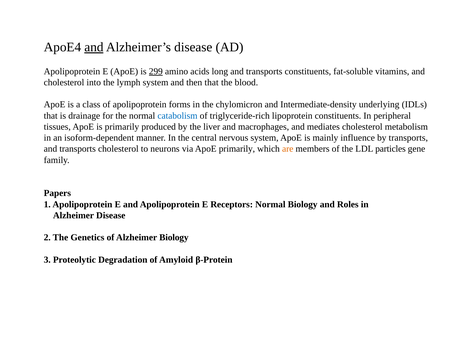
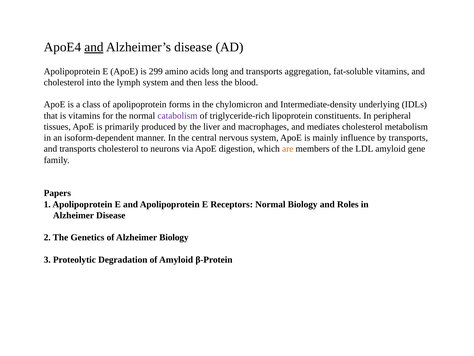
299 underline: present -> none
transports constituents: constituents -> aggregation
then that: that -> less
is drainage: drainage -> vitamins
catabolism colour: blue -> purple
ApoE primarily: primarily -> digestion
LDL particles: particles -> amyloid
